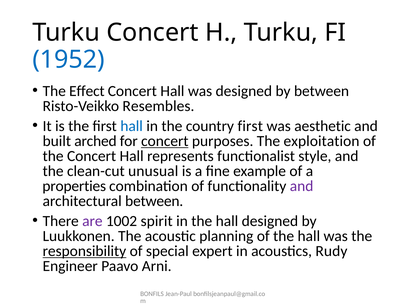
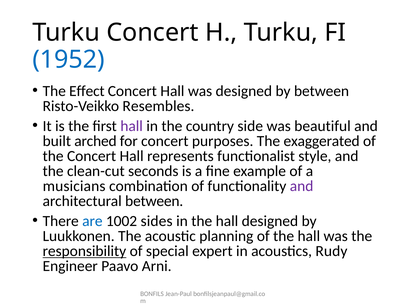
hall at (132, 126) colour: blue -> purple
country first: first -> side
aesthetic: aesthetic -> beautiful
concert at (165, 141) underline: present -> none
exploitation: exploitation -> exaggerated
unusual: unusual -> seconds
properties: properties -> musicians
are colour: purple -> blue
spirit: spirit -> sides
